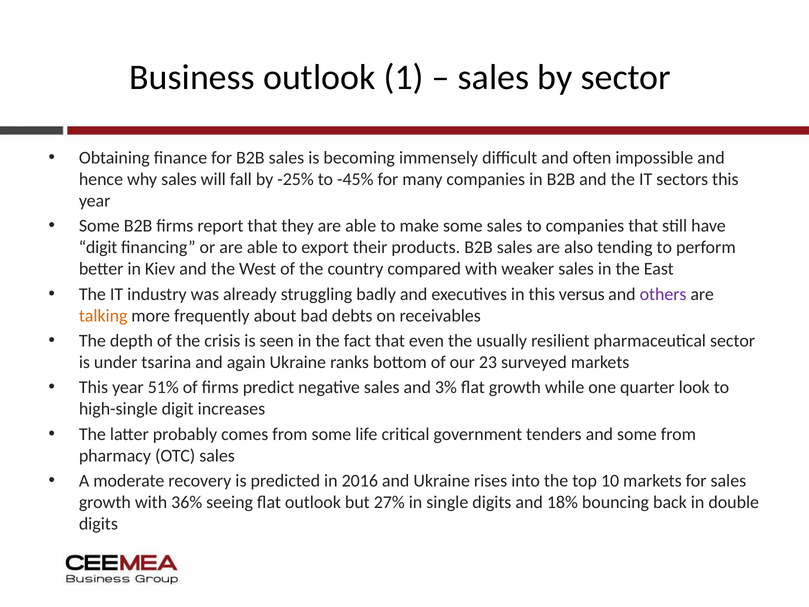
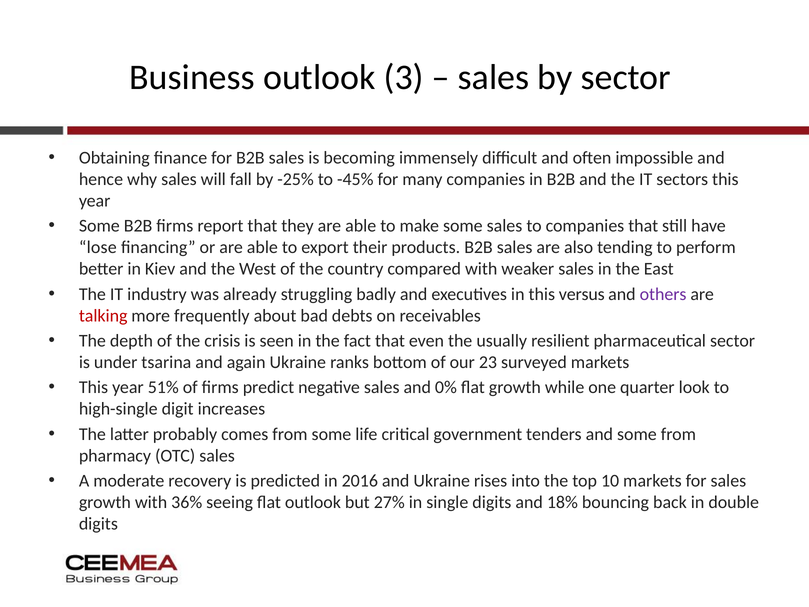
1: 1 -> 3
digit at (98, 247): digit -> lose
talking colour: orange -> red
3%: 3% -> 0%
